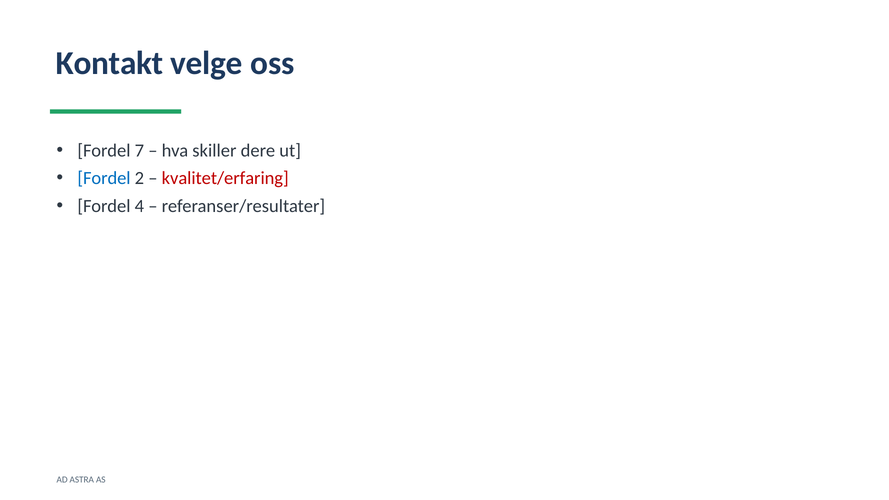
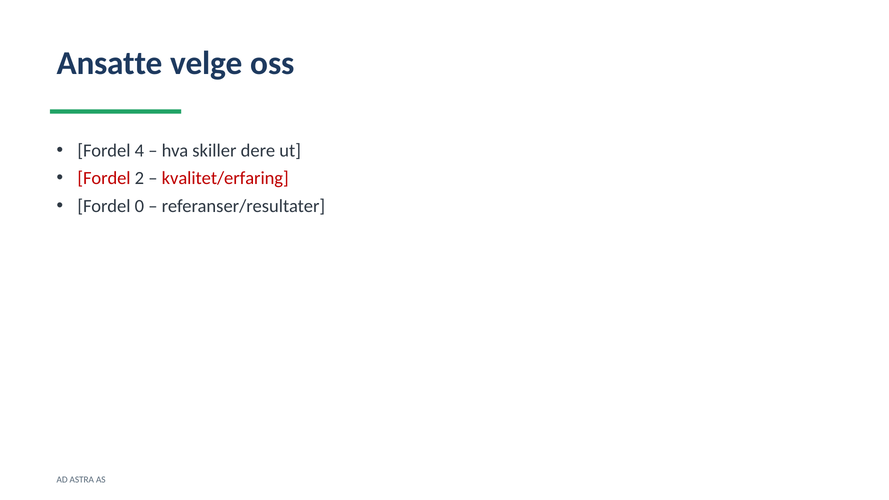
Kontakt: Kontakt -> Ansatte
7: 7 -> 4
Fordel at (104, 178) colour: blue -> red
4: 4 -> 0
